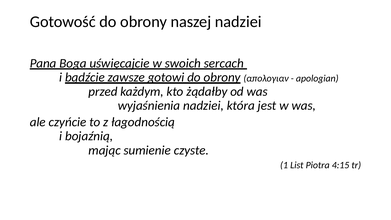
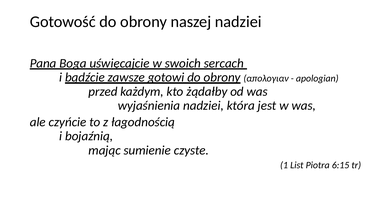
4:15: 4:15 -> 6:15
